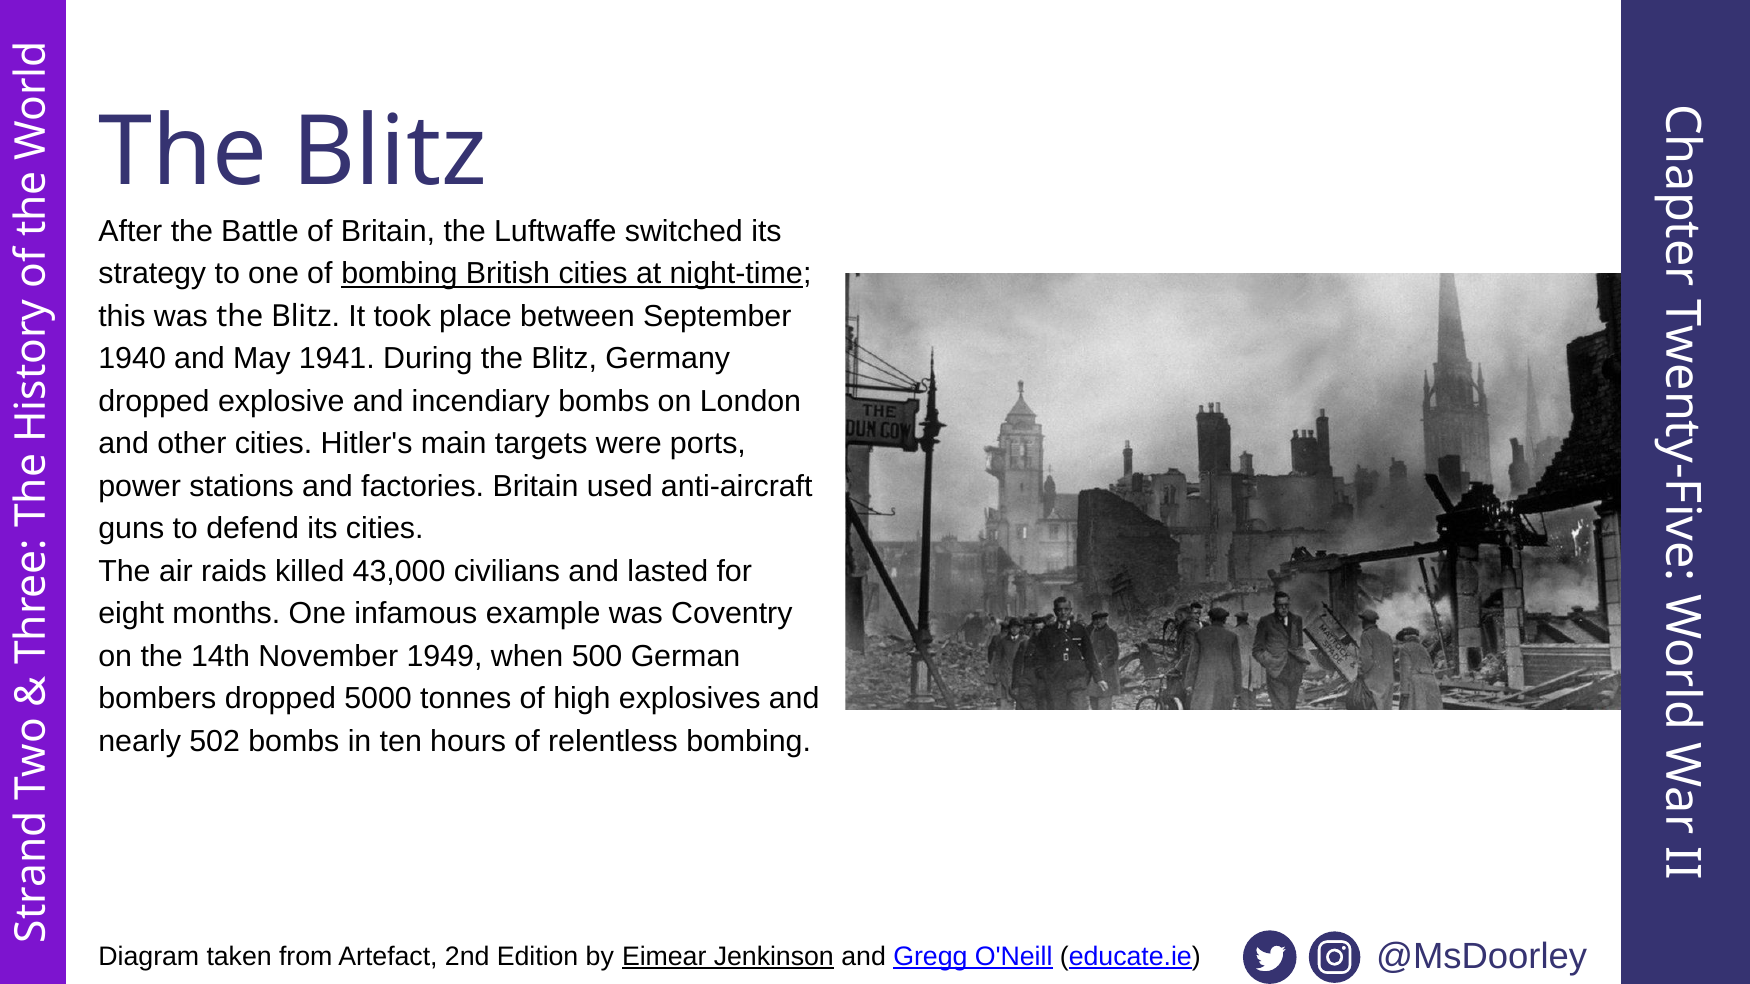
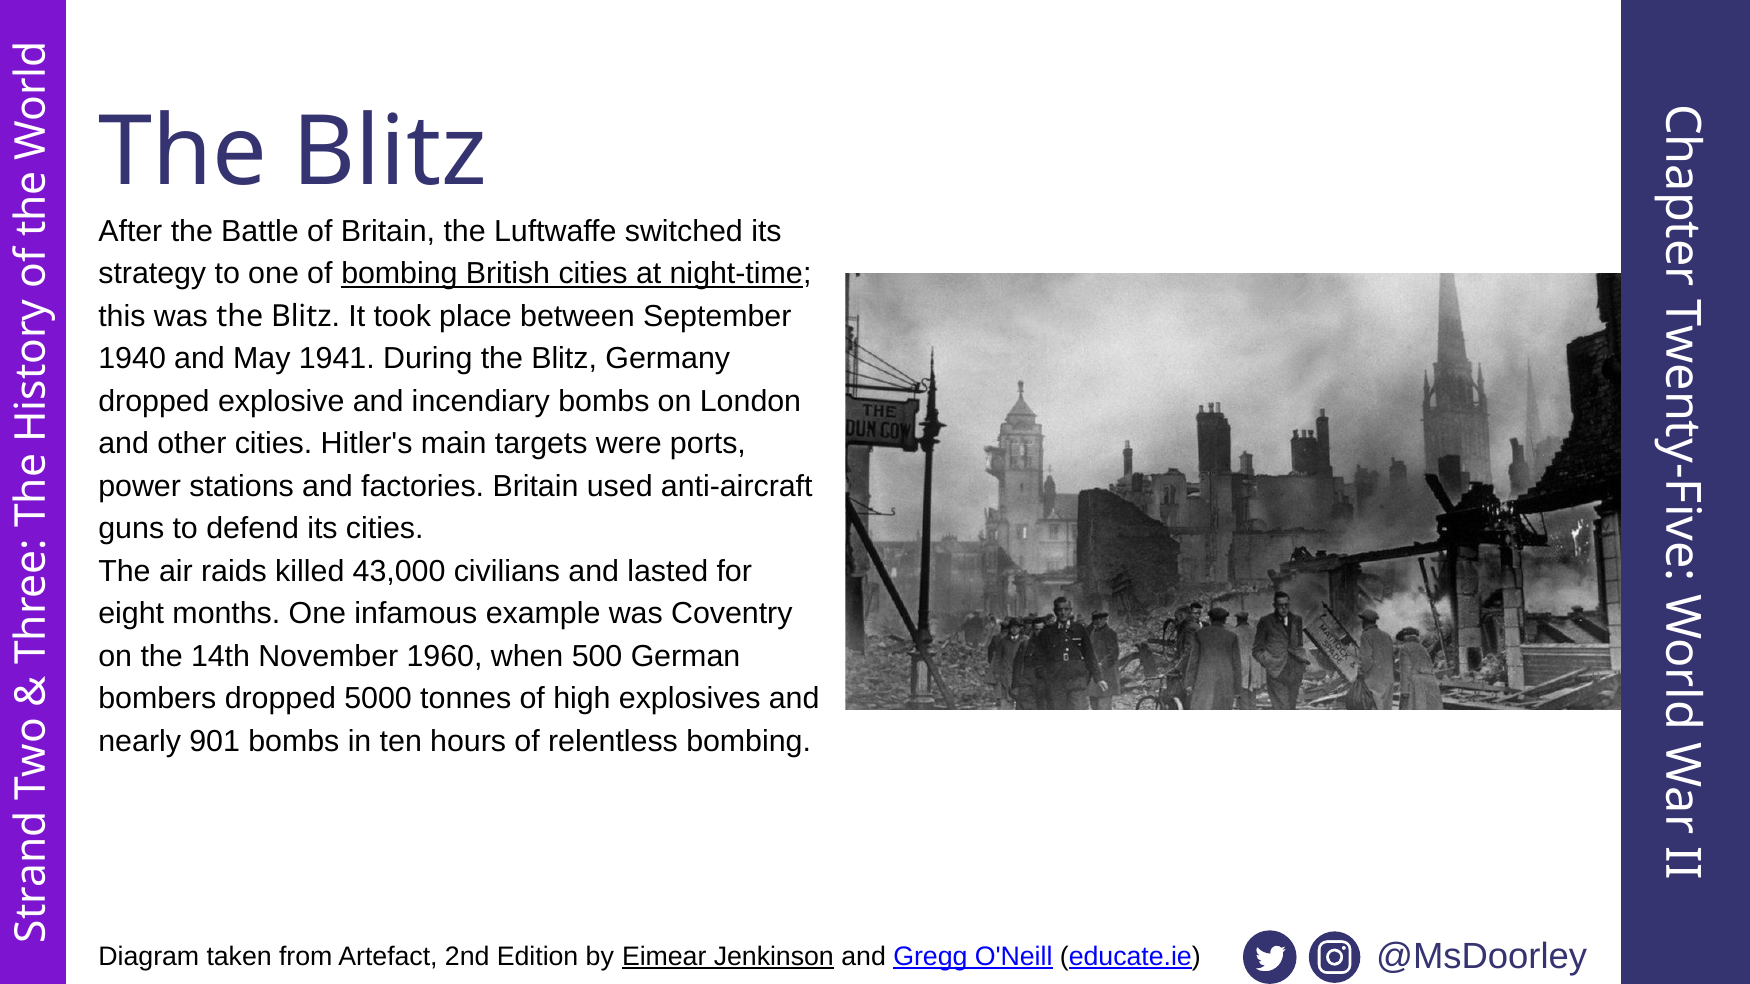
1949: 1949 -> 1960
502: 502 -> 901
